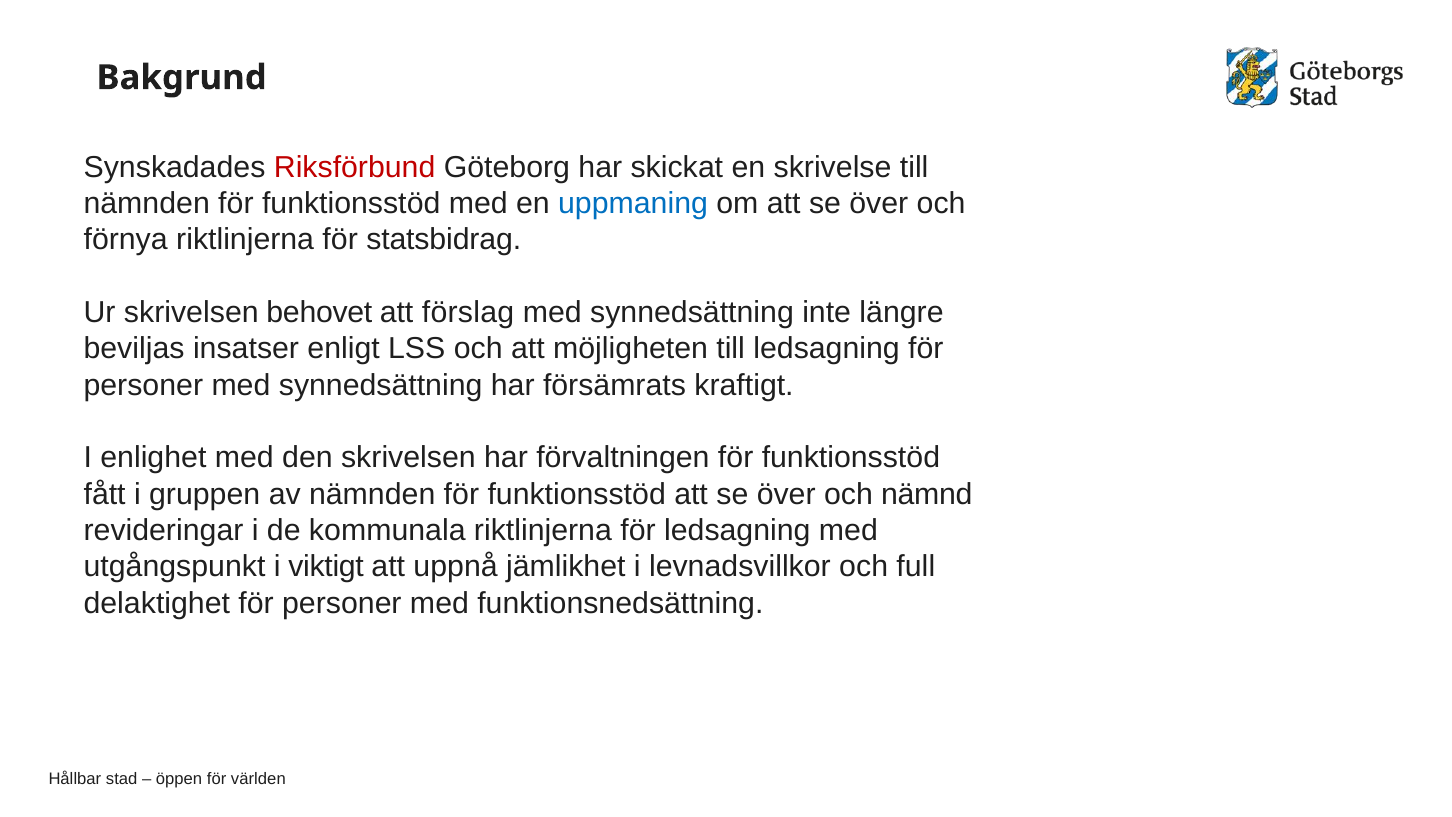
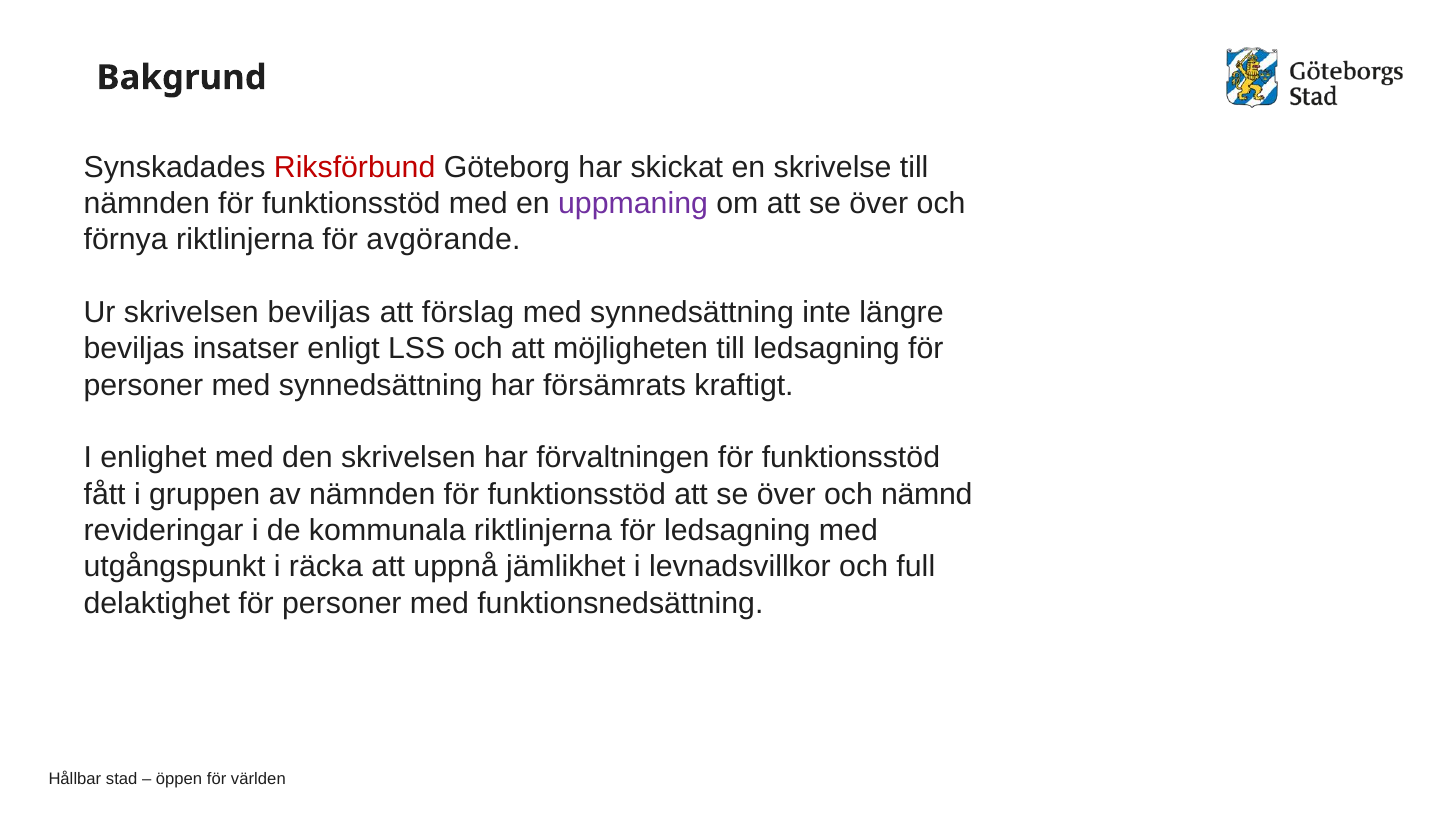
uppmaning colour: blue -> purple
statsbidrag: statsbidrag -> avgörande
skrivelsen behovet: behovet -> beviljas
viktigt: viktigt -> räcka
